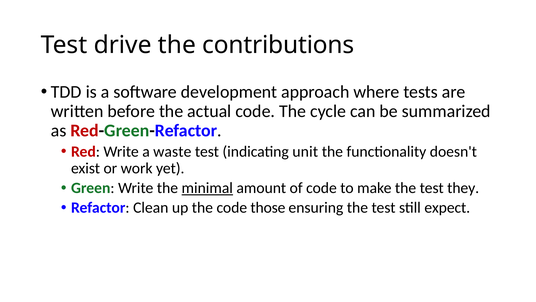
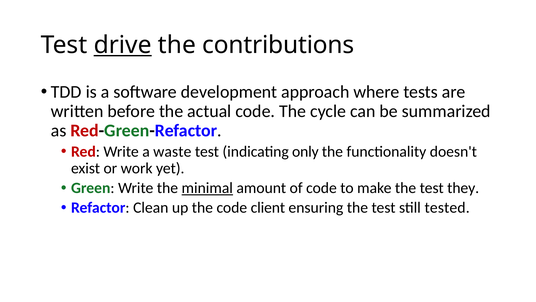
drive underline: none -> present
unit: unit -> only
those: those -> client
expect: expect -> tested
